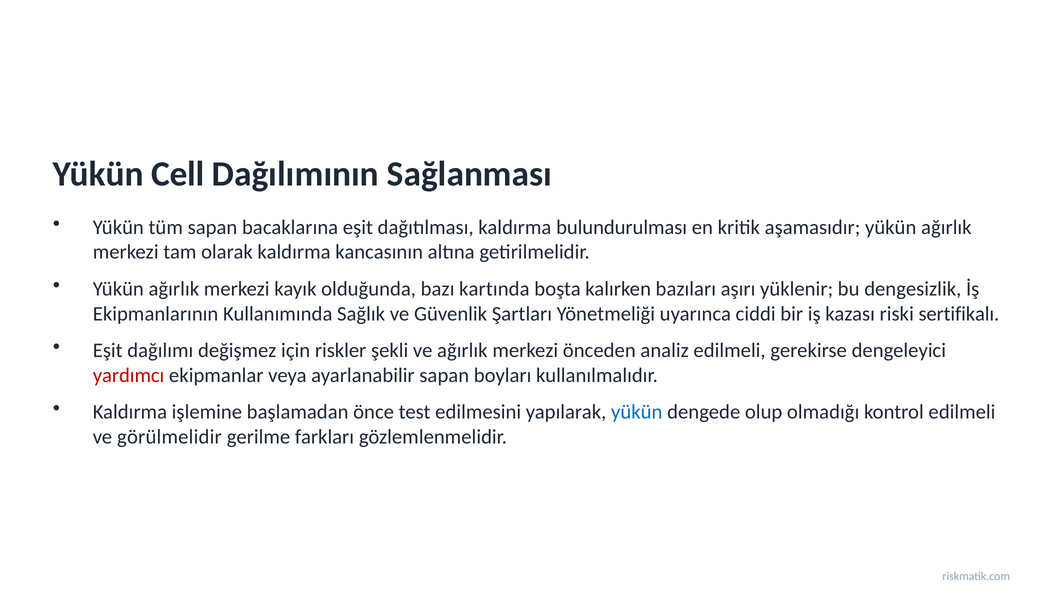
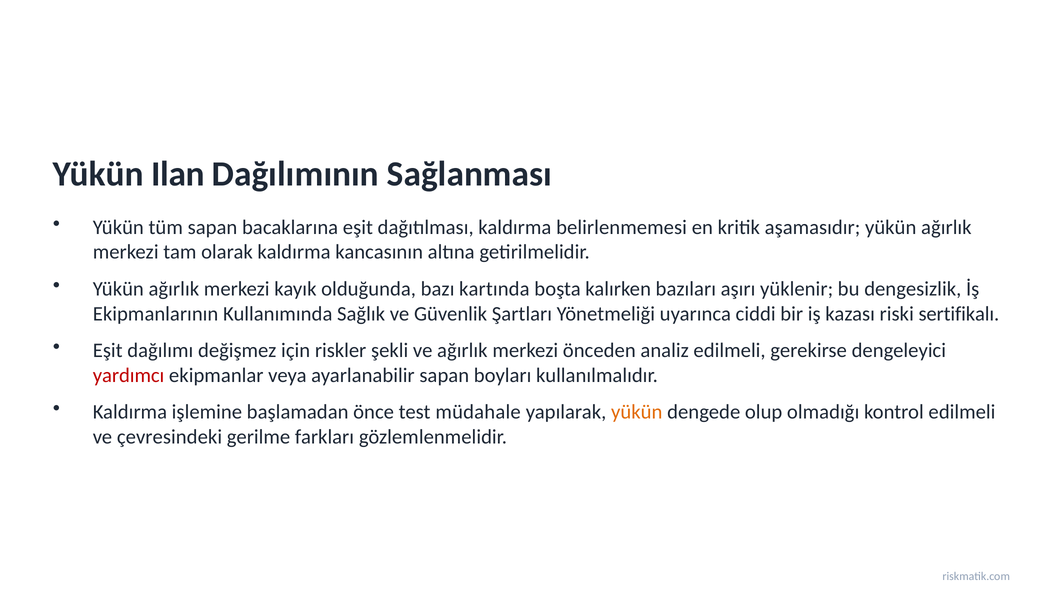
Cell: Cell -> Ilan
bulundurulması: bulundurulması -> belirlenmemesi
edilmesini: edilmesini -> müdahale
yükün at (637, 412) colour: blue -> orange
görülmelidir: görülmelidir -> çevresindeki
